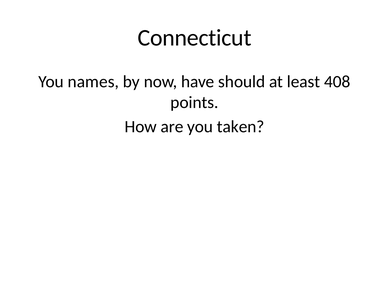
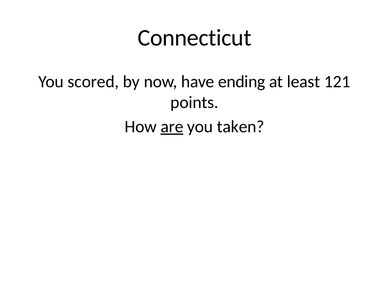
names: names -> scored
should: should -> ending
408: 408 -> 121
are underline: none -> present
